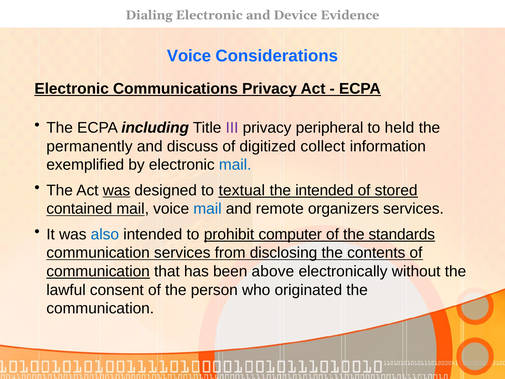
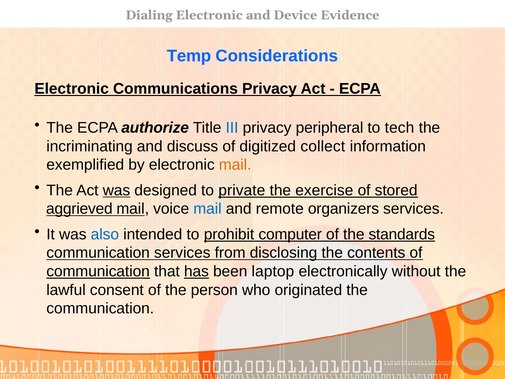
Voice at (189, 56): Voice -> Temp
including: including -> authorize
III colour: purple -> blue
held: held -> tech
permanently: permanently -> incriminating
mail at (235, 165) colour: blue -> orange
textual: textual -> private
the intended: intended -> exercise
contained: contained -> aggrieved
has underline: none -> present
above: above -> laptop
